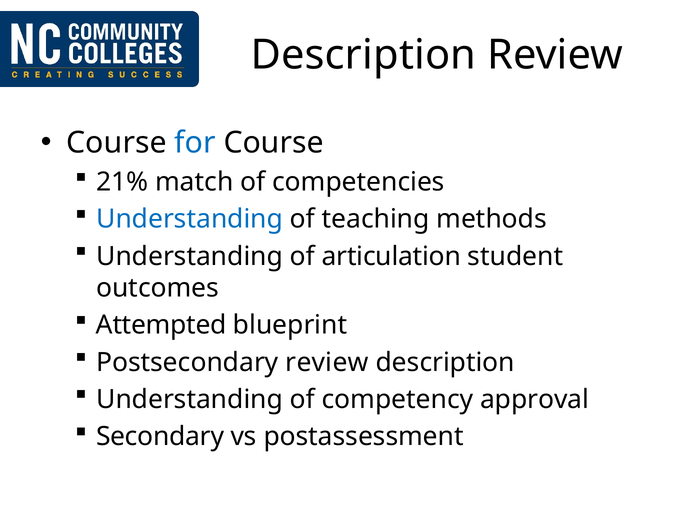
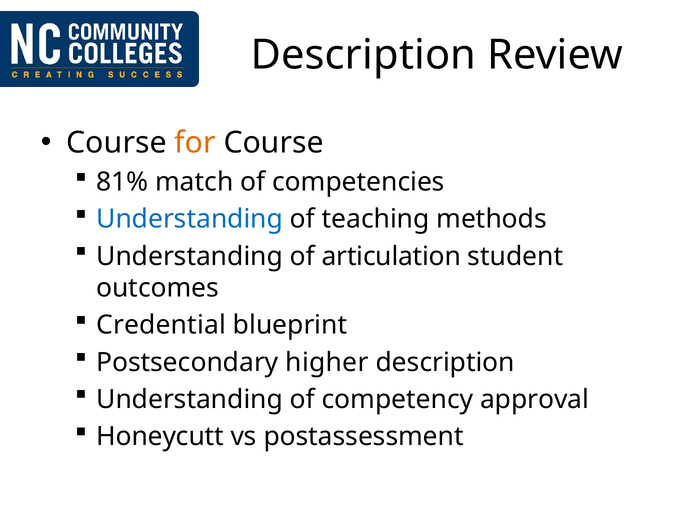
for colour: blue -> orange
21%: 21% -> 81%
Attempted: Attempted -> Credential
Postsecondary review: review -> higher
Secondary: Secondary -> Honeycutt
